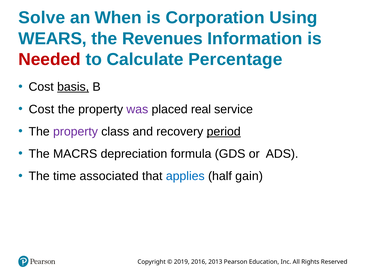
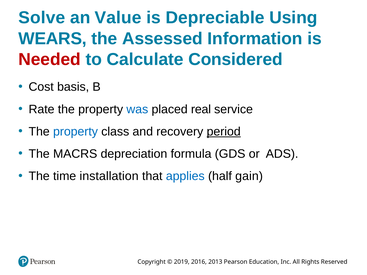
When: When -> Value
Corporation: Corporation -> Depreciable
Revenues: Revenues -> Assessed
Percentage: Percentage -> Considered
basis underline: present -> none
Cost at (41, 109): Cost -> Rate
was colour: purple -> blue
property at (75, 132) colour: purple -> blue
associated: associated -> installation
